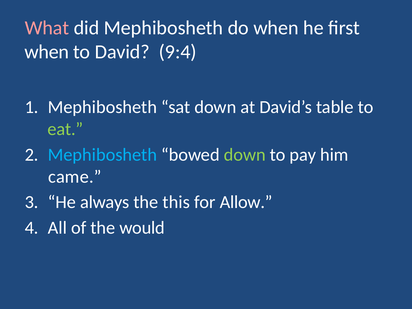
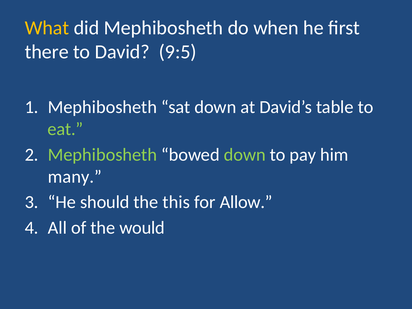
What colour: pink -> yellow
when at (47, 52): when -> there
9:4: 9:4 -> 9:5
Mephibosheth at (102, 155) colour: light blue -> light green
came: came -> many
always: always -> should
